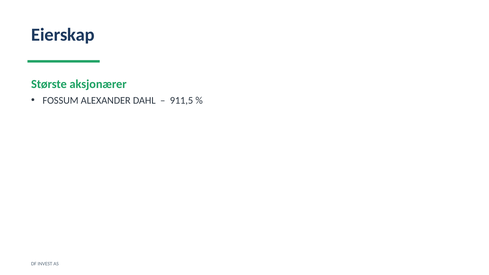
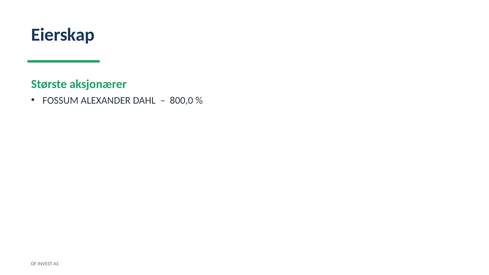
911,5: 911,5 -> 800,0
